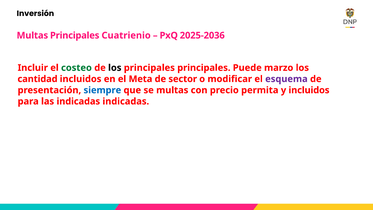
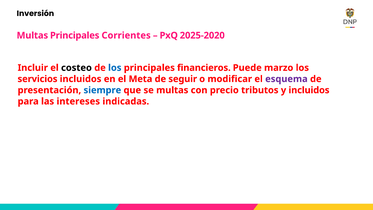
Cuatrienio: Cuatrienio -> Corrientes
2025-2036: 2025-2036 -> 2025-2020
costeo colour: green -> black
los at (115, 68) colour: black -> blue
principales principales: principales -> financieros
cantidad: cantidad -> servicios
sector: sector -> seguir
permita: permita -> tributos
las indicadas: indicadas -> intereses
